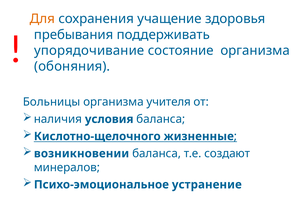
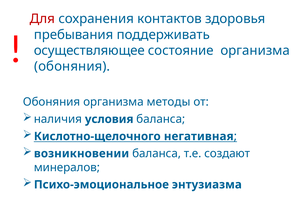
Для colour: orange -> red
учащение: учащение -> контактов
упорядочивание: упорядочивание -> осуществляющее
Больницы at (52, 102): Больницы -> Обоняния
учителя: учителя -> методы
жизненные: жизненные -> негативная
устранение: устранение -> энтузиазма
